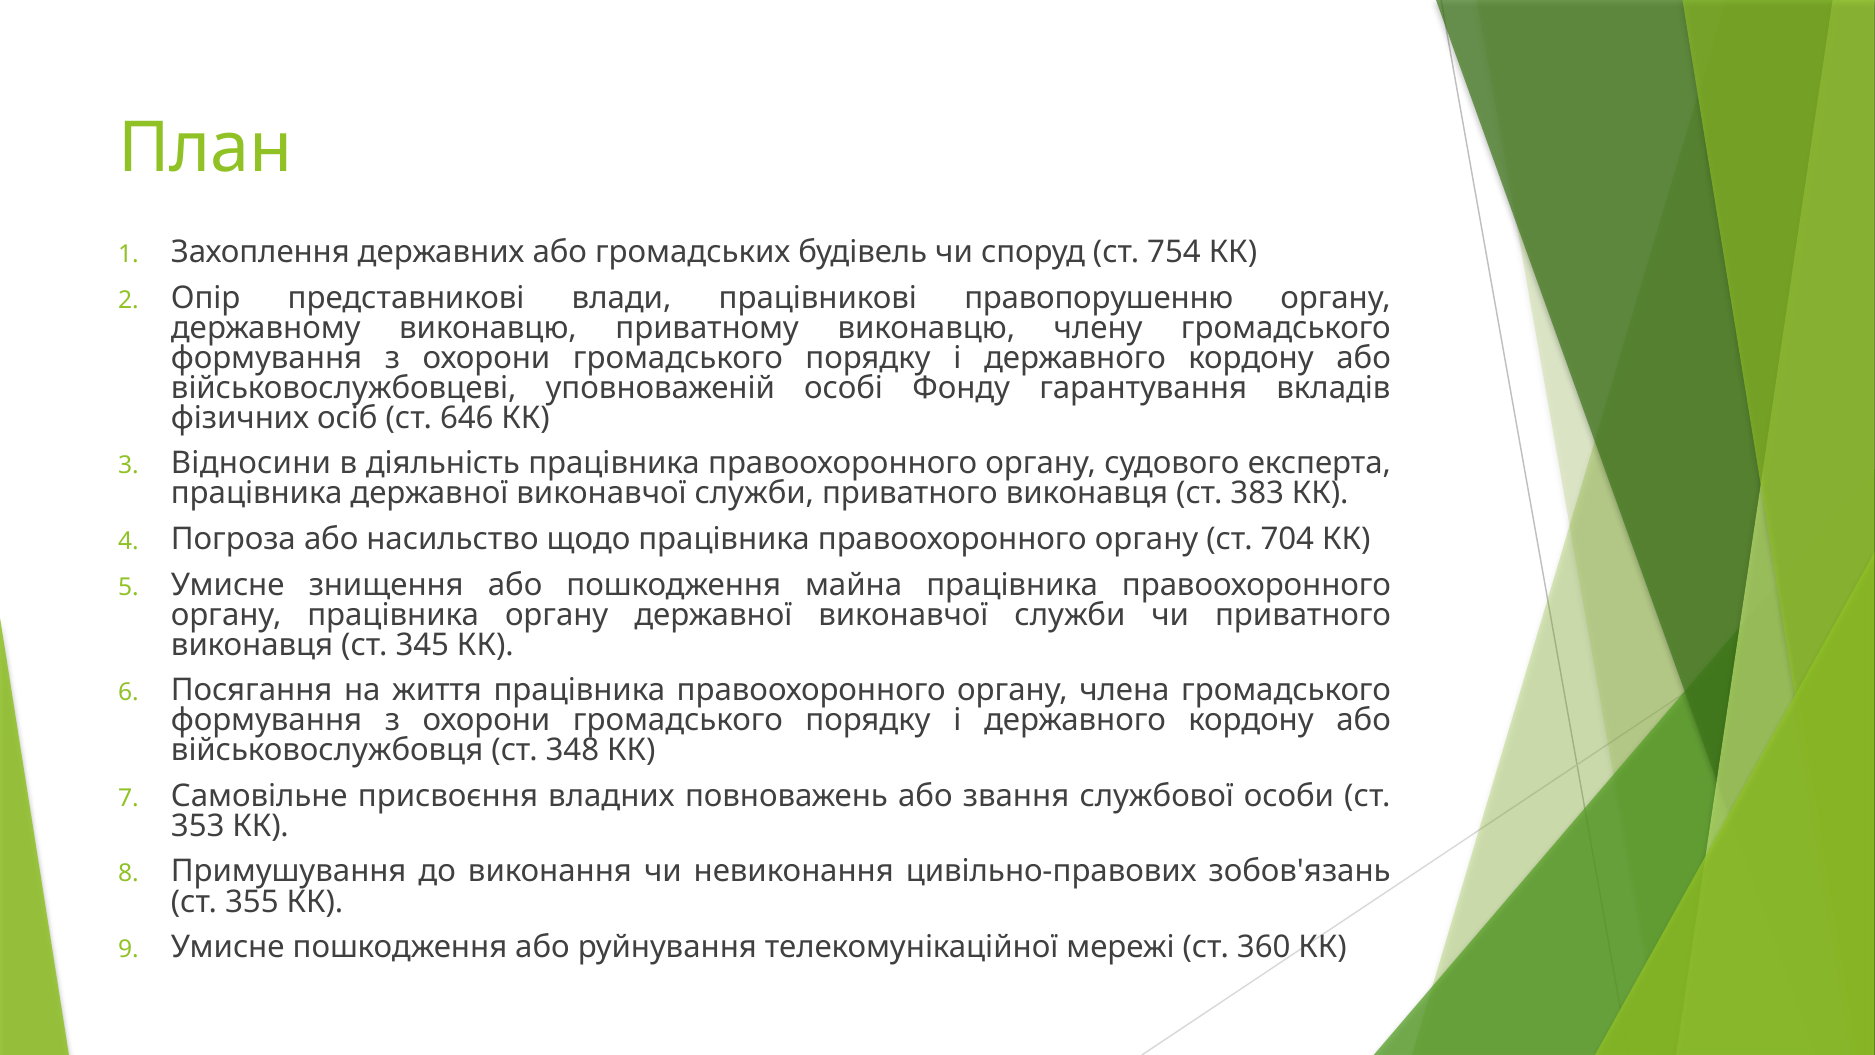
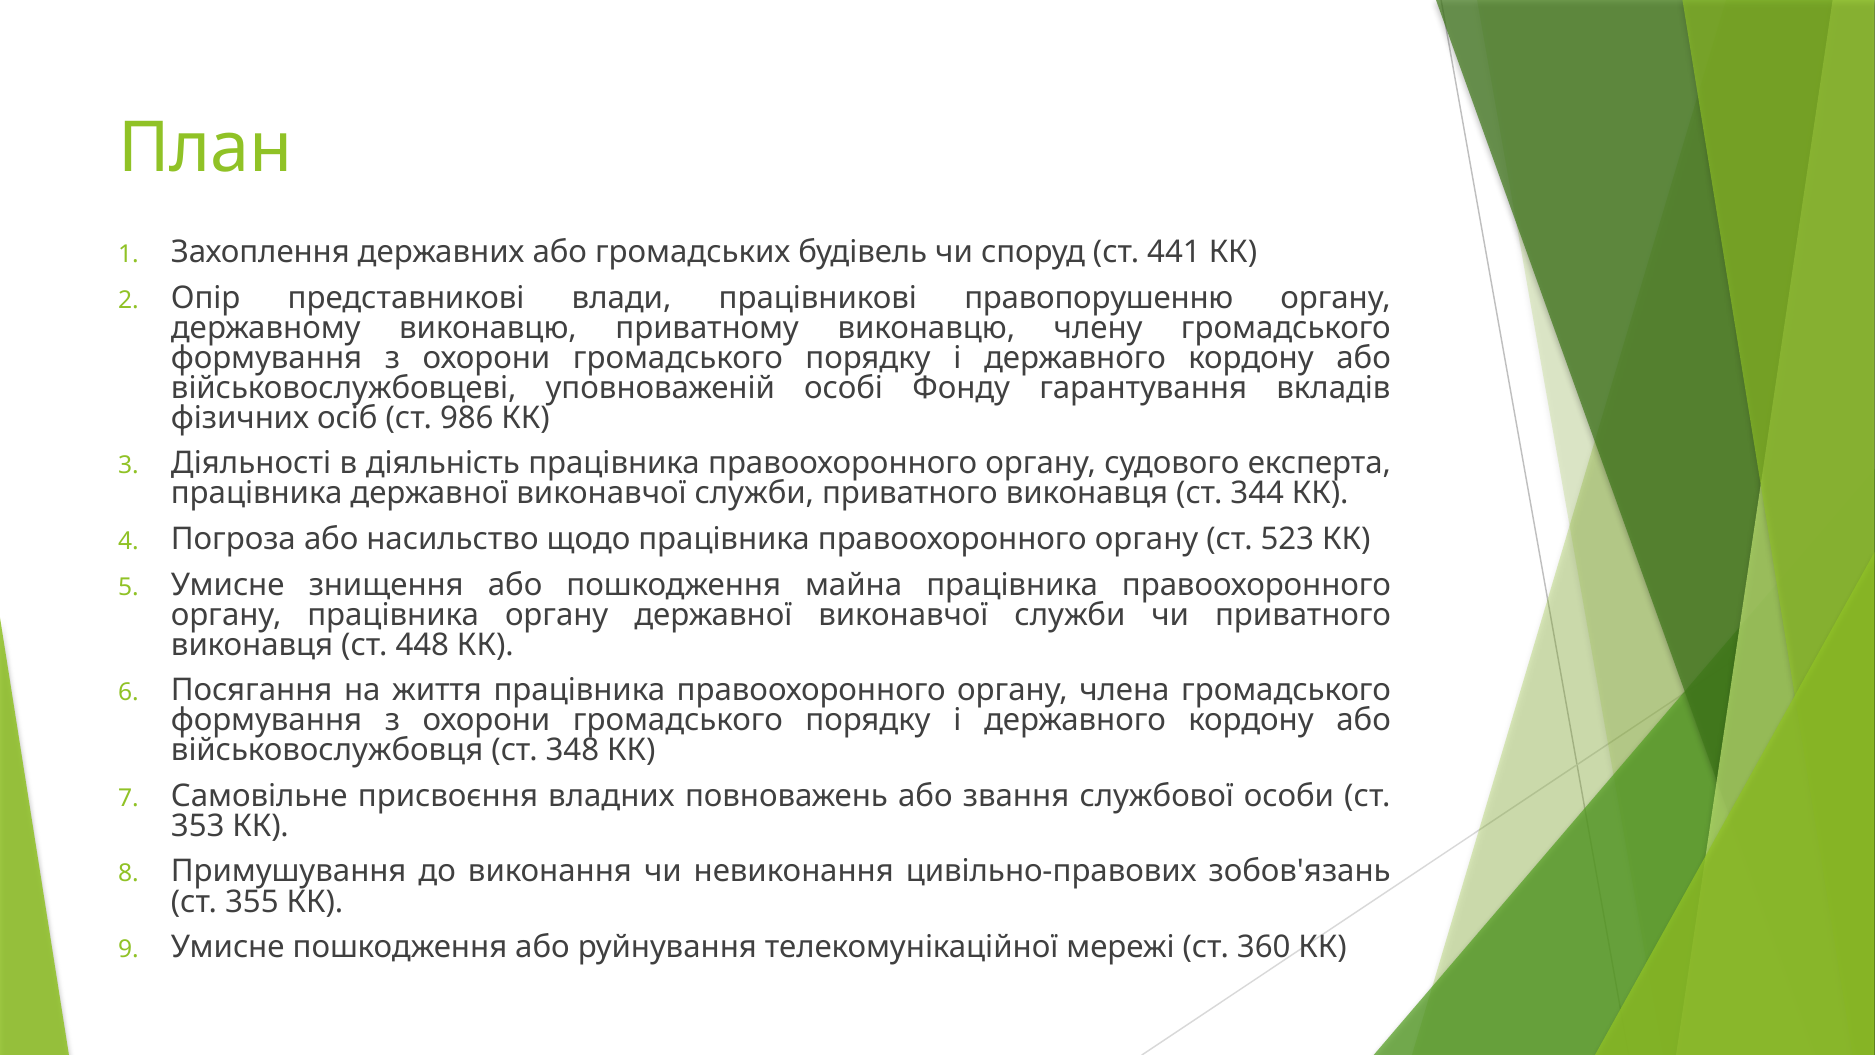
754: 754 -> 441
646: 646 -> 986
Відносини: Відносини -> Діяльності
383: 383 -> 344
704: 704 -> 523
345: 345 -> 448
